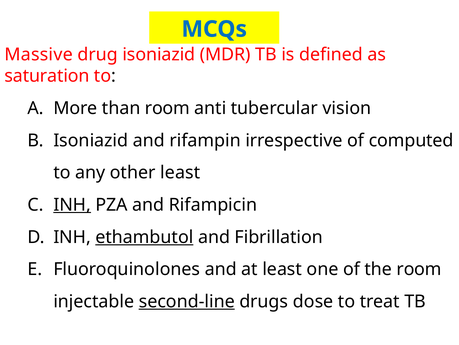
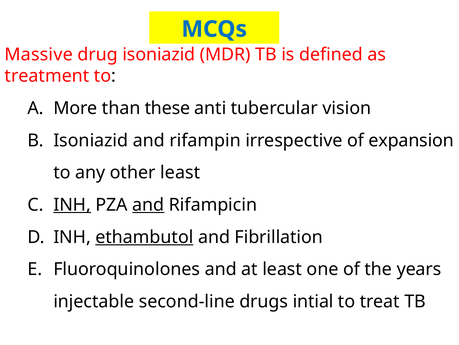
saturation: saturation -> treatment
than room: room -> these
computed: computed -> expansion
and at (148, 204) underline: none -> present
the room: room -> years
second-line underline: present -> none
dose: dose -> intial
